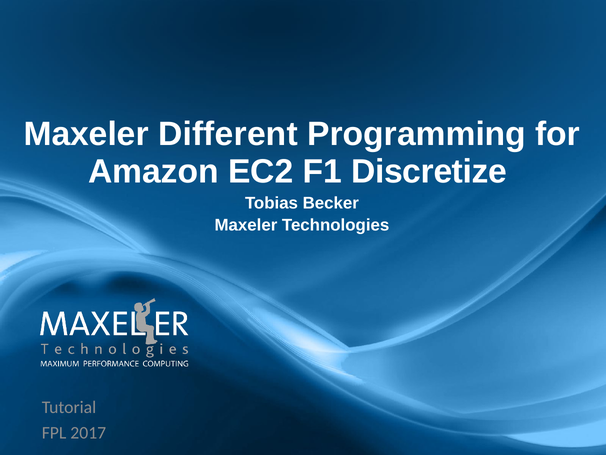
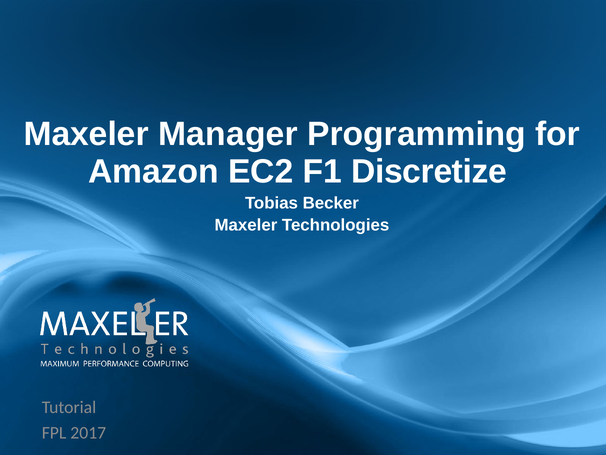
Different: Different -> Manager
